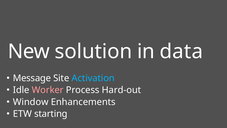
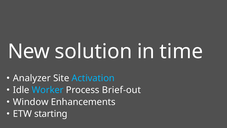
data: data -> time
Message: Message -> Analyzer
Worker colour: pink -> light blue
Hard-out: Hard-out -> Brief-out
